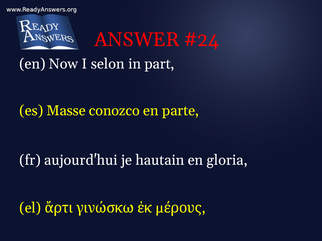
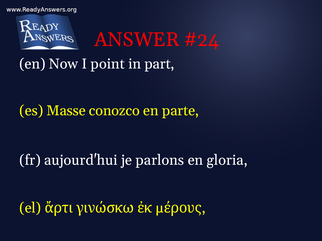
selon: selon -> point
hautain: hautain -> parlons
